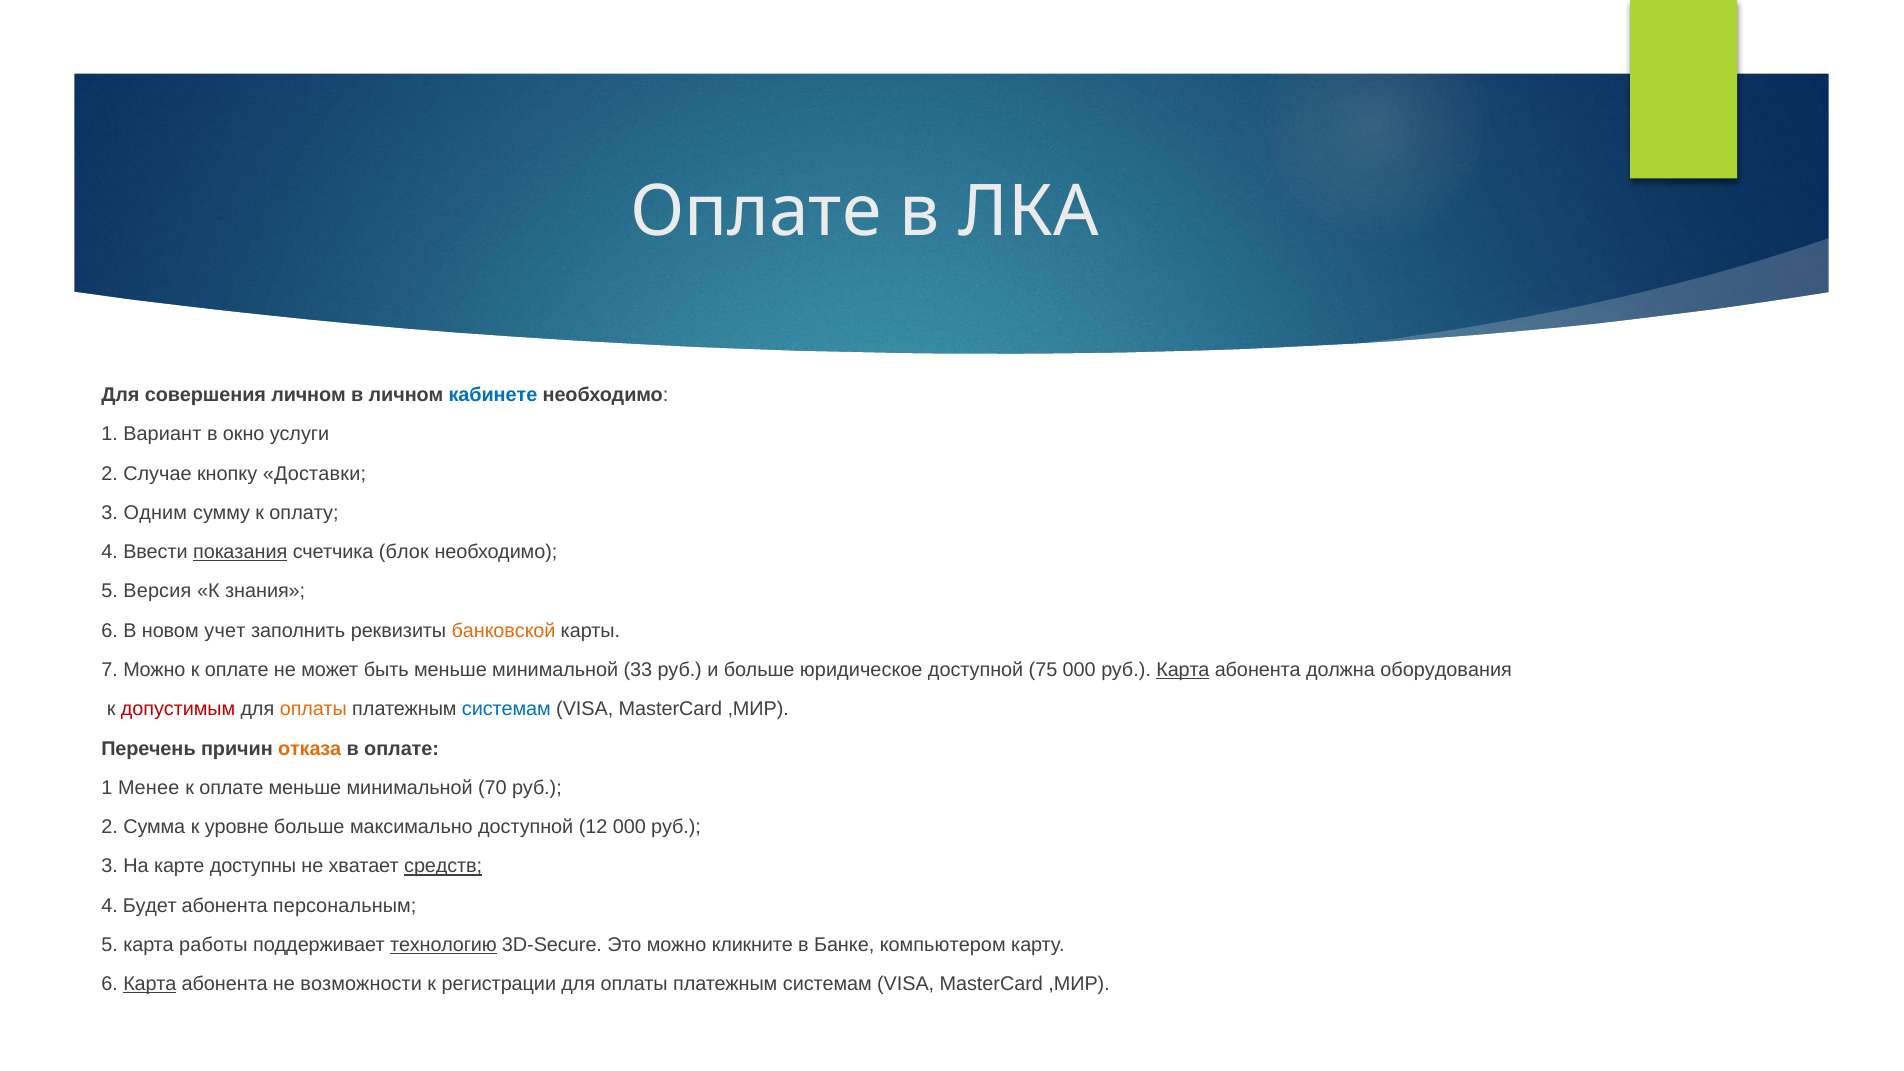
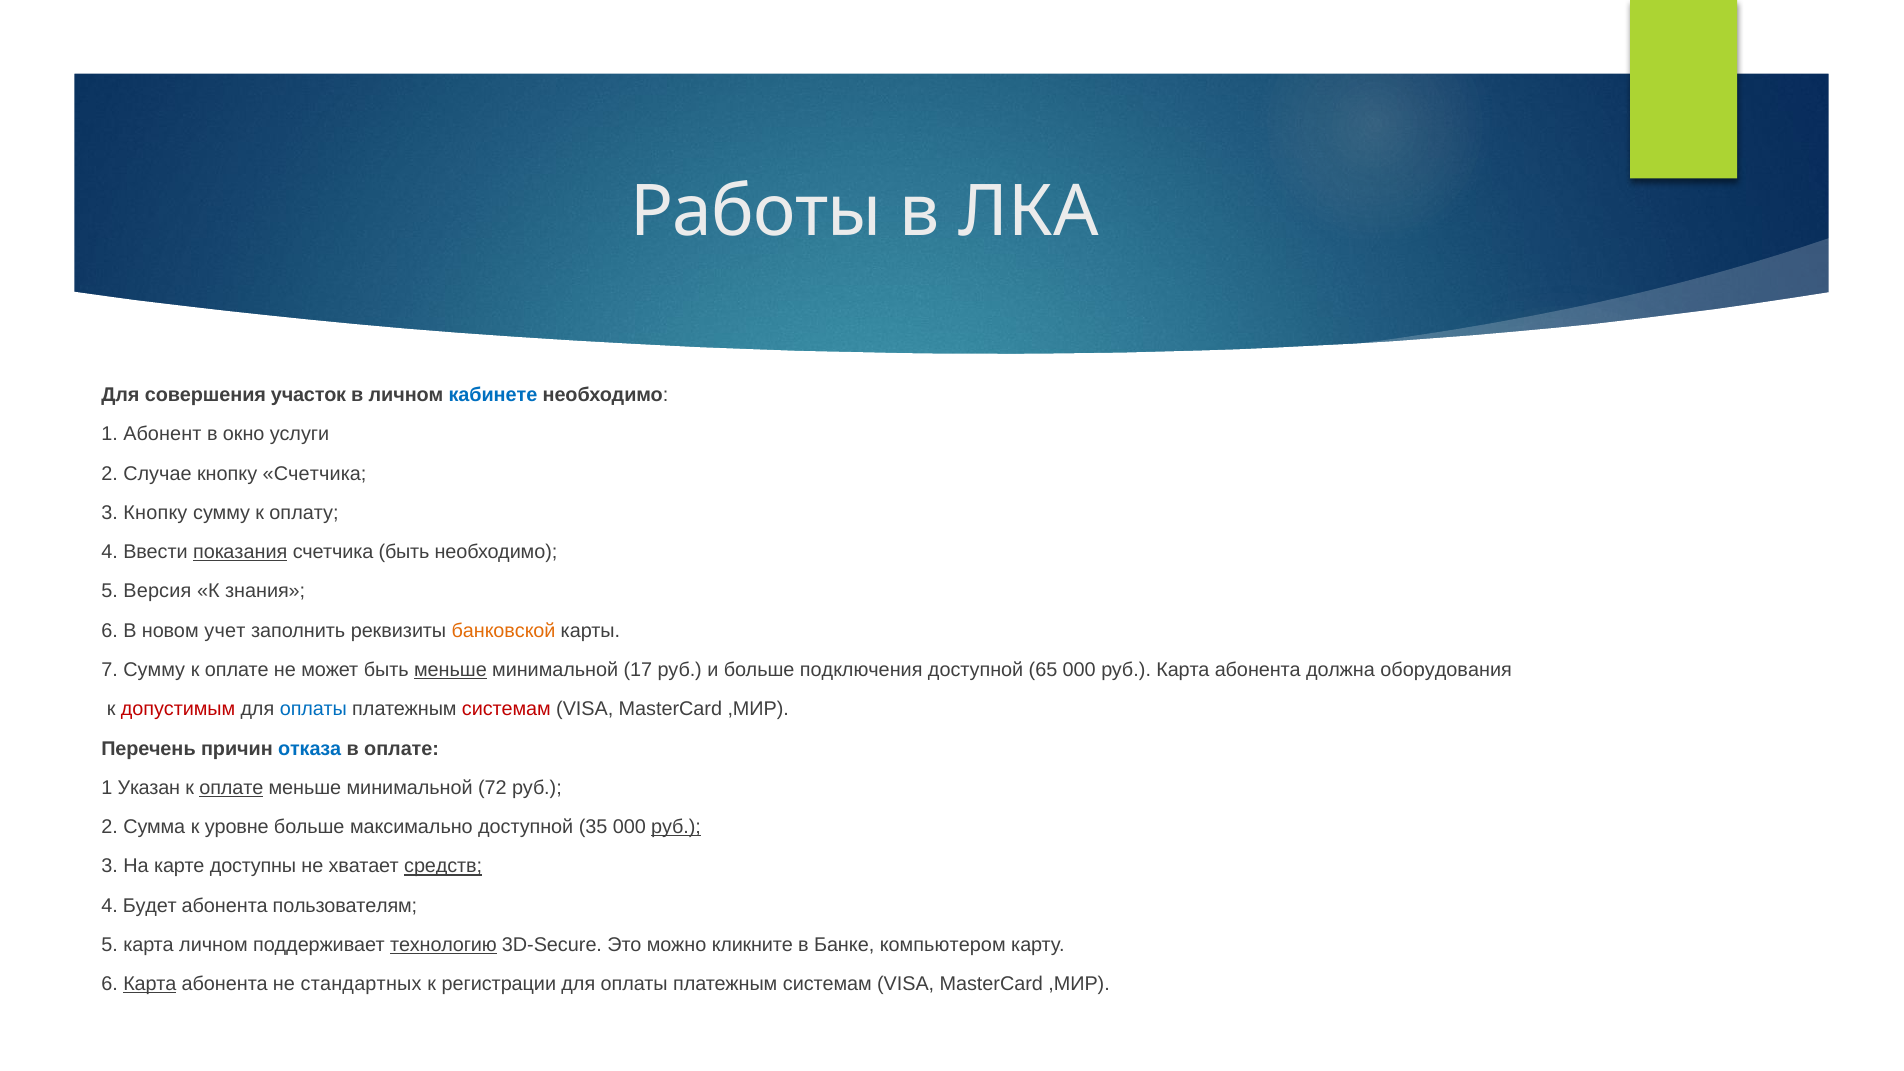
Оплате at (756, 212): Оплате -> Работы
совершения личном: личном -> участок
Вариант: Вариант -> Абонент
кнопку Доставки: Доставки -> Счетчика
3 Одним: Одним -> Кнопку
счетчика блок: блок -> быть
7 Можно: Можно -> Сумму
меньше at (450, 670) underline: none -> present
33: 33 -> 17
юридическое: юридическое -> подключения
75: 75 -> 65
Карта at (1183, 670) underline: present -> none
оплаты at (313, 709) colour: orange -> blue
системам at (506, 709) colour: blue -> red
отказа colour: orange -> blue
Менее: Менее -> Указан
оплате at (231, 788) underline: none -> present
70: 70 -> 72
12: 12 -> 35
руб at (676, 827) underline: none -> present
персональным: персональным -> пользователям
карта работы: работы -> личном
возможности: возможности -> стандартных
